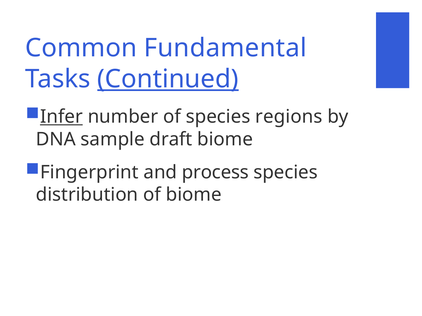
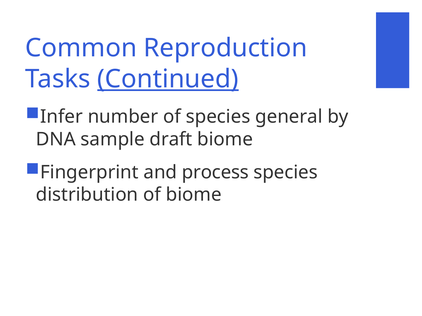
Fundamental: Fundamental -> Reproduction
Infer underline: present -> none
regions: regions -> general
